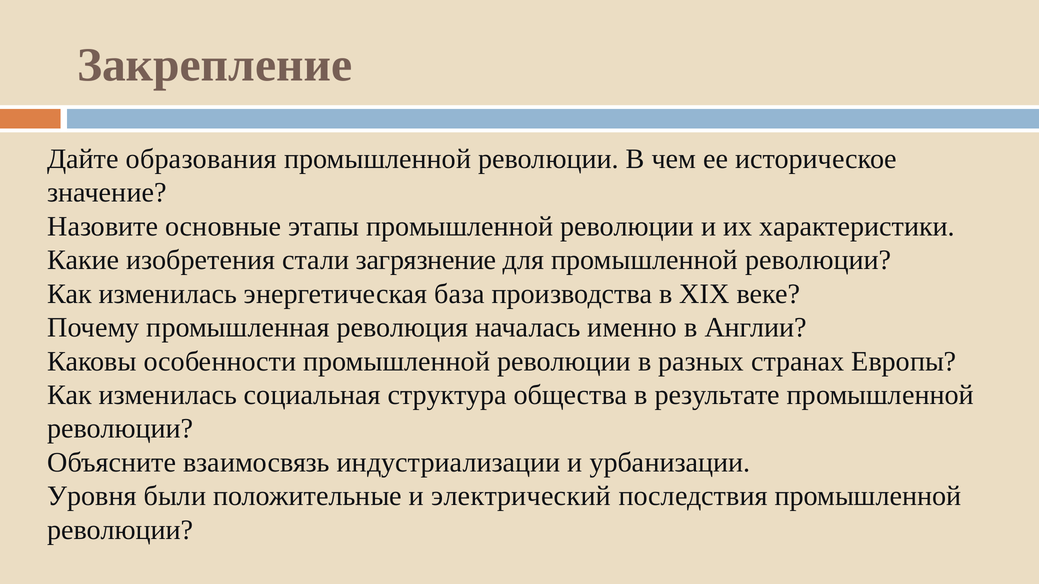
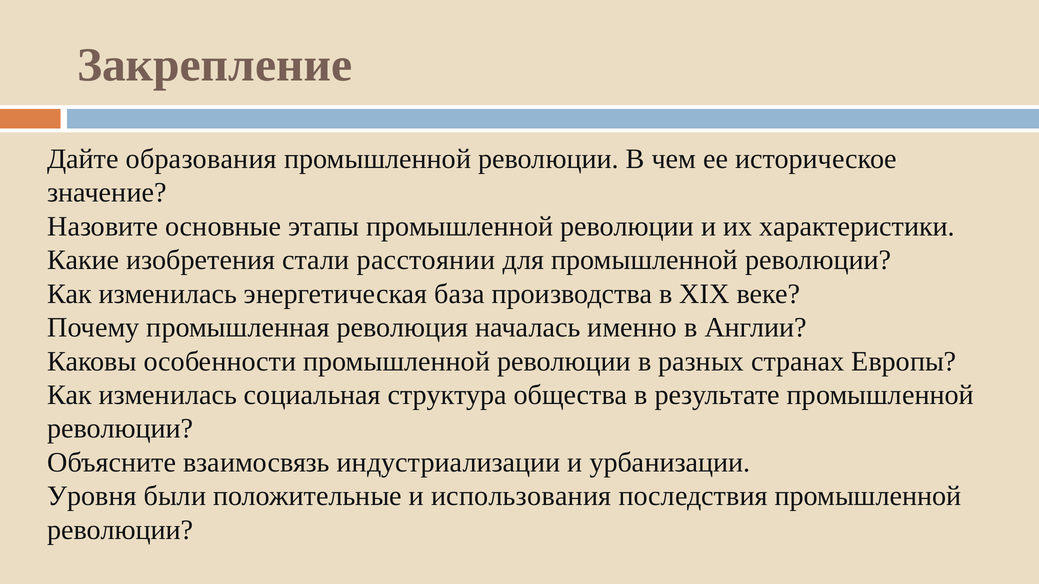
загрязнение: загрязнение -> расстоянии
электрический: электрический -> использования
